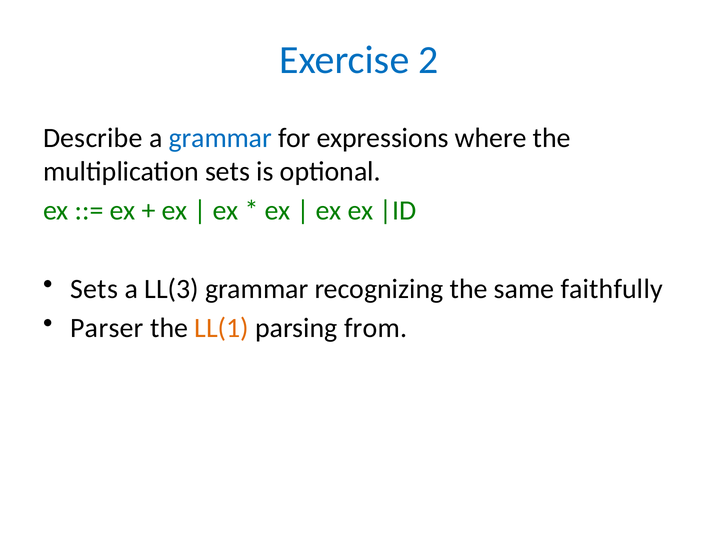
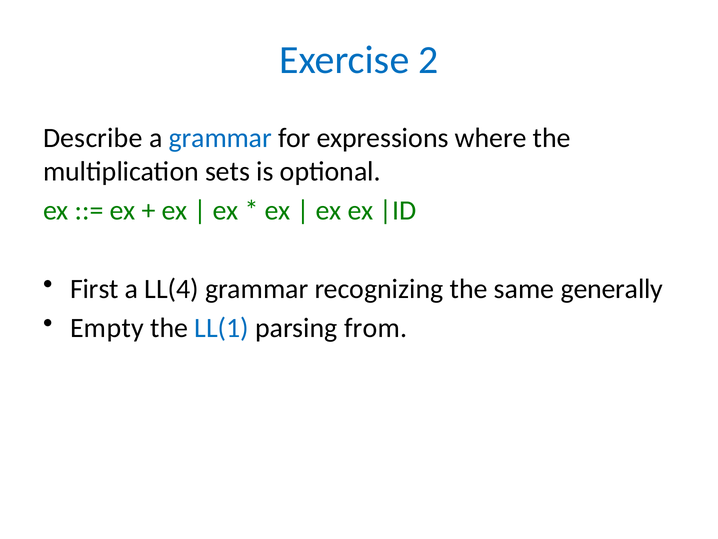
Sets at (94, 289): Sets -> First
LL(3: LL(3 -> LL(4
faithfully: faithfully -> generally
Parser: Parser -> Empty
LL(1 colour: orange -> blue
